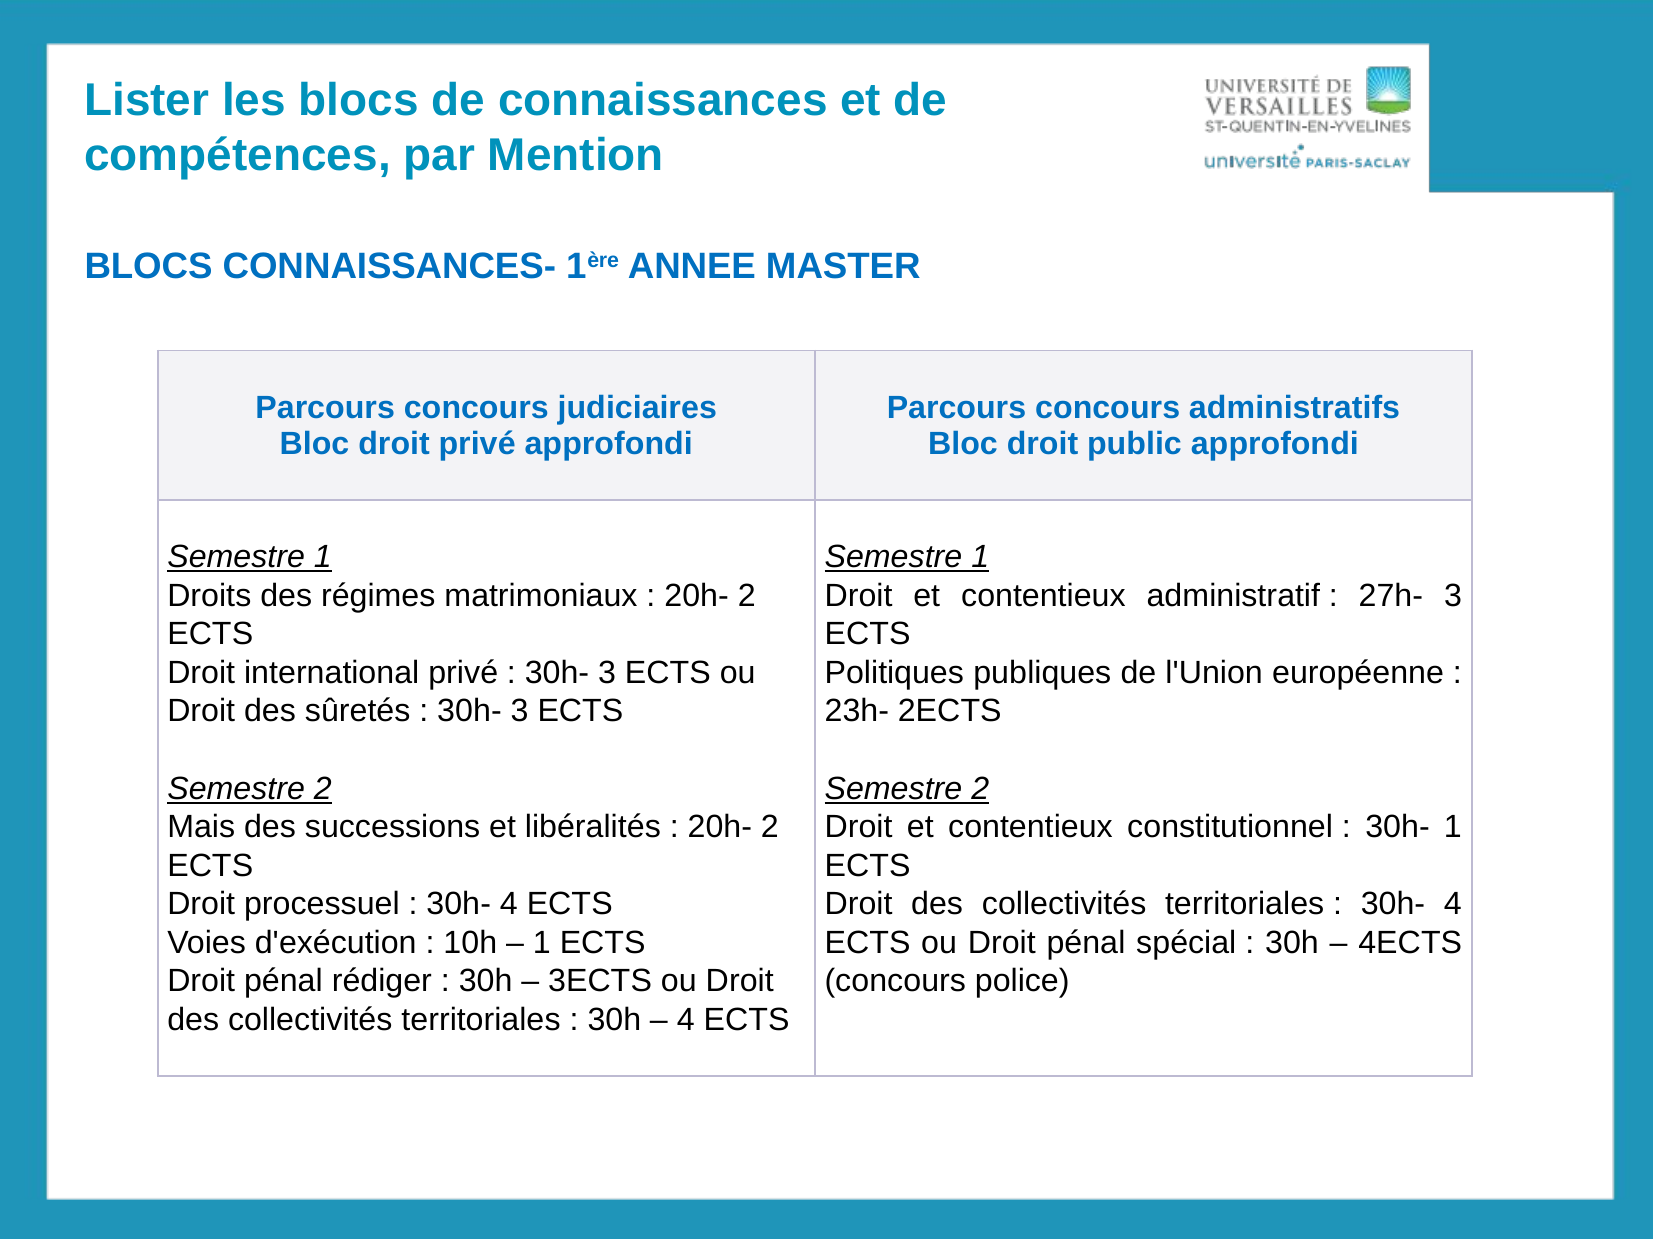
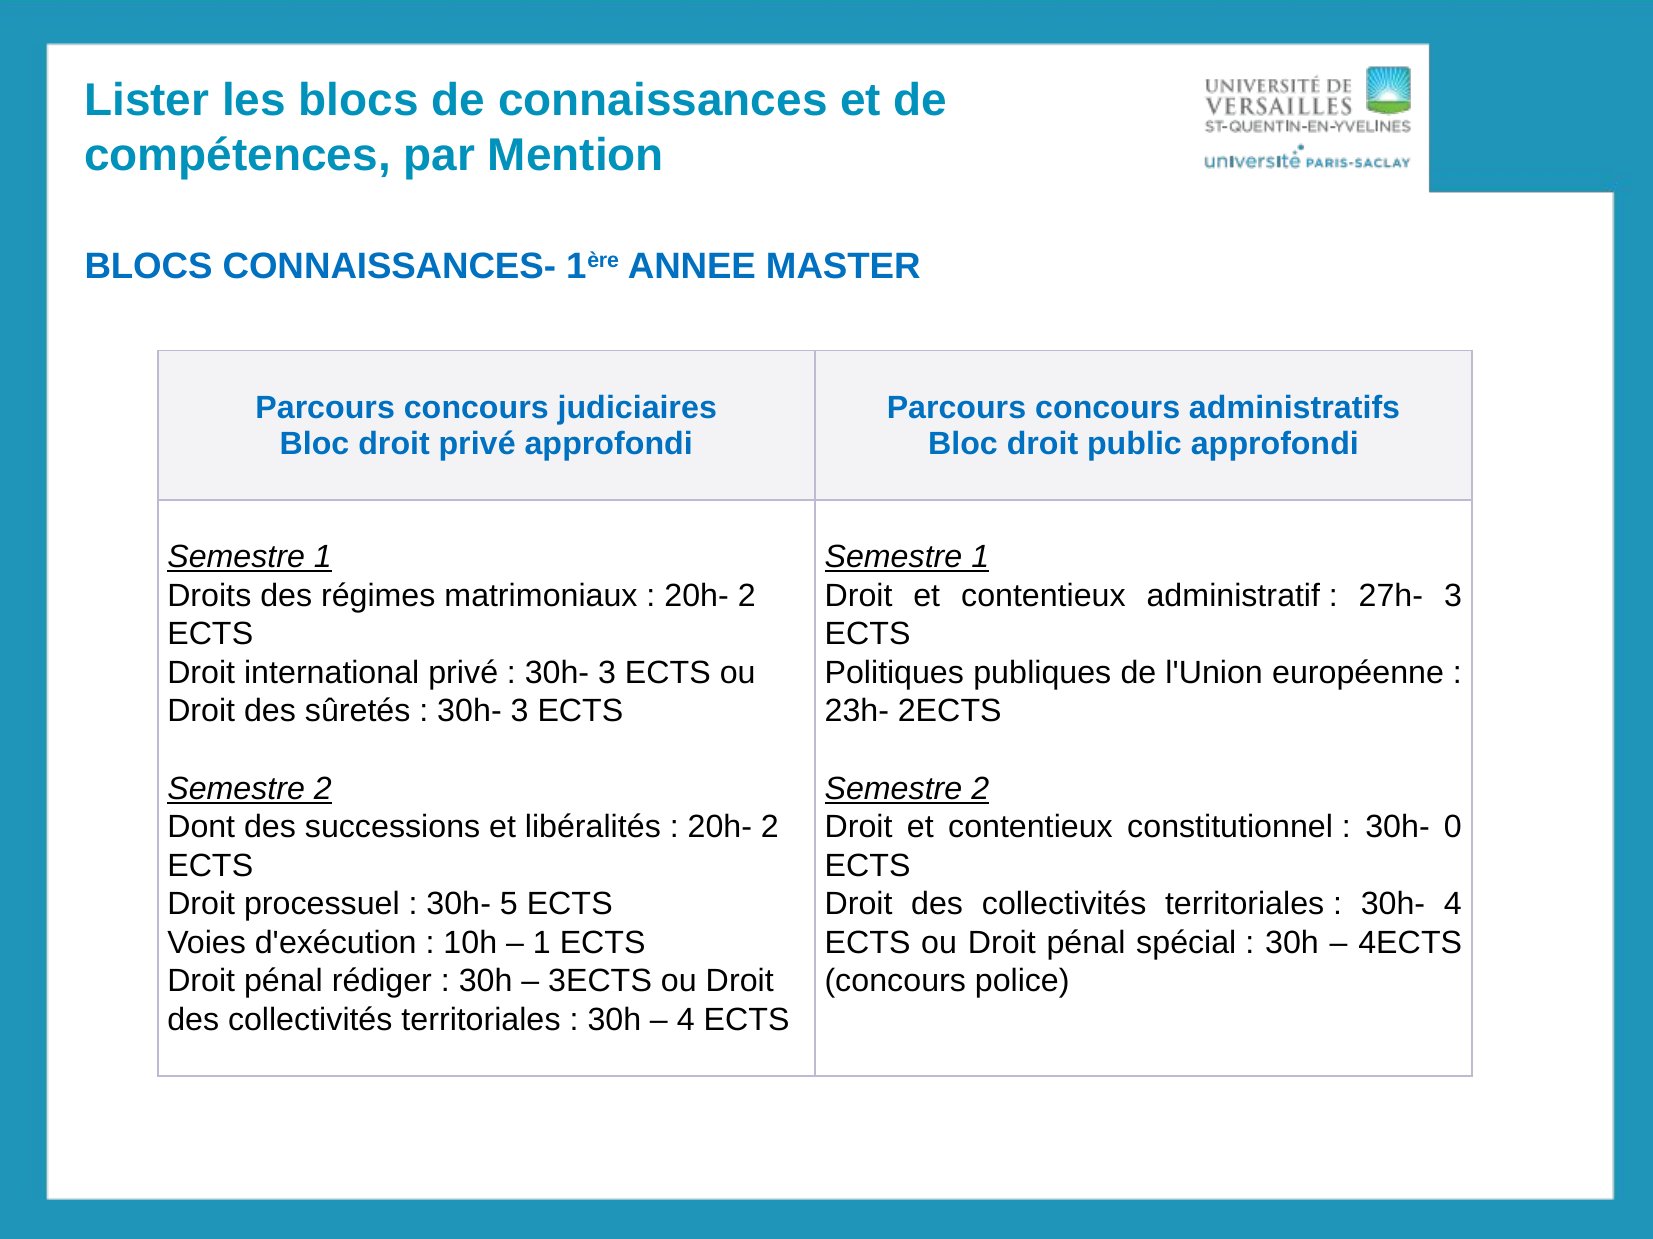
Mais: Mais -> Dont
30h- 1: 1 -> 0
4 at (509, 905): 4 -> 5
